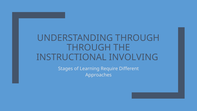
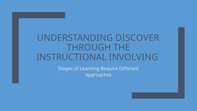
UNDERSTANDING THROUGH: THROUGH -> DISCOVER
